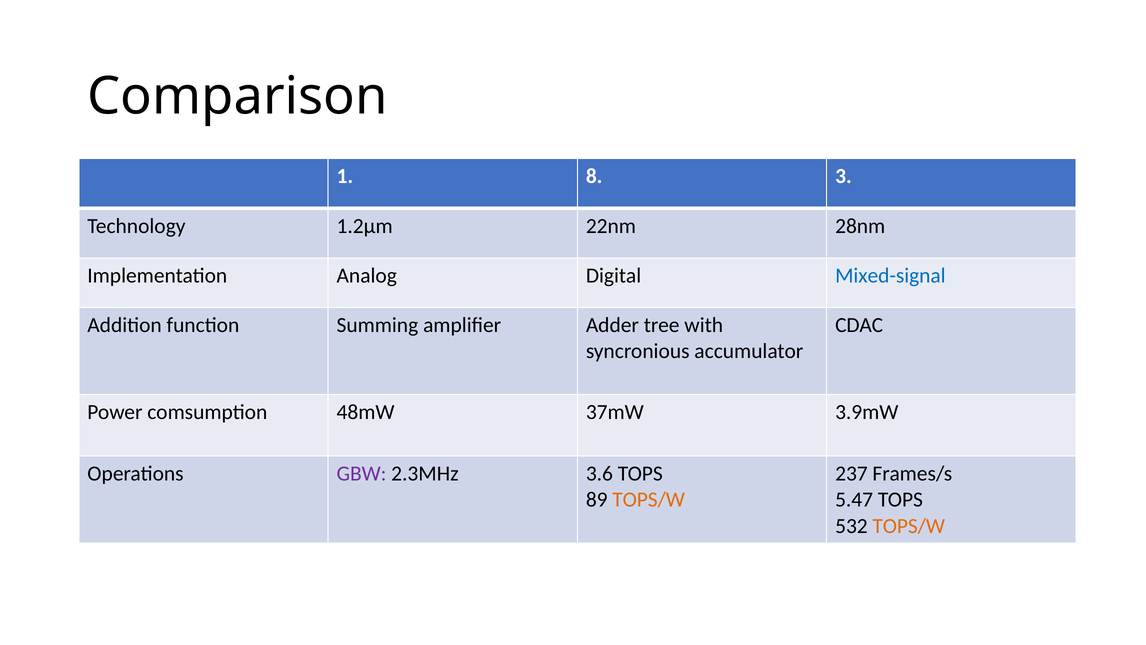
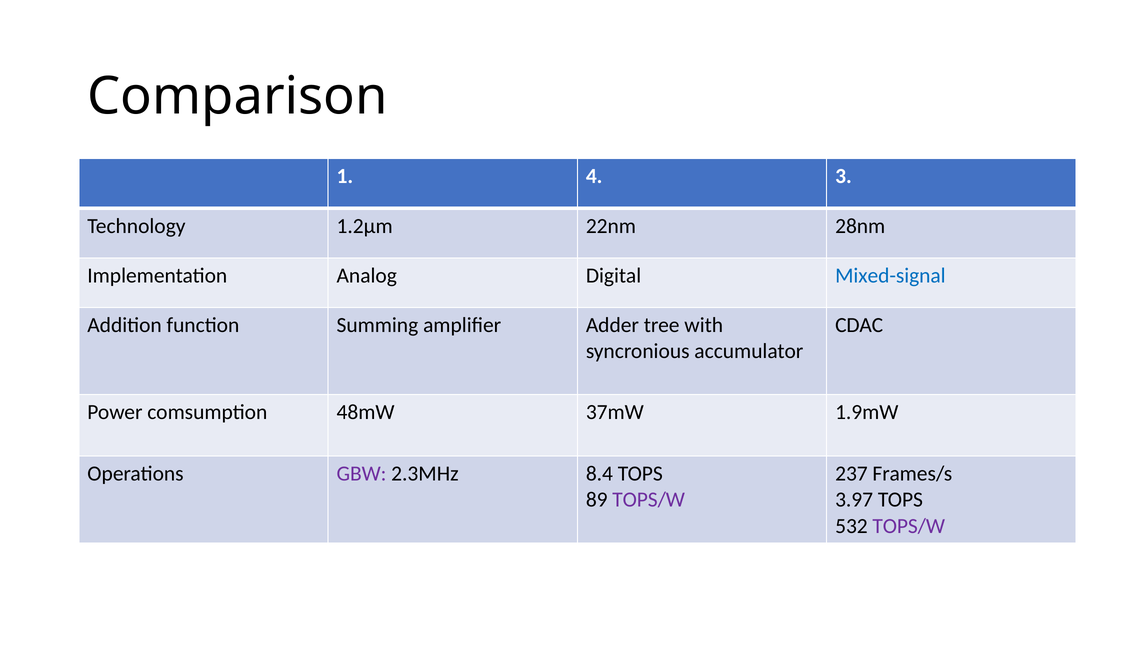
8: 8 -> 4
3.9mW: 3.9mW -> 1.9mW
3.6: 3.6 -> 8.4
TOPS/W at (649, 499) colour: orange -> purple
5.47: 5.47 -> 3.97
TOPS/W at (909, 526) colour: orange -> purple
